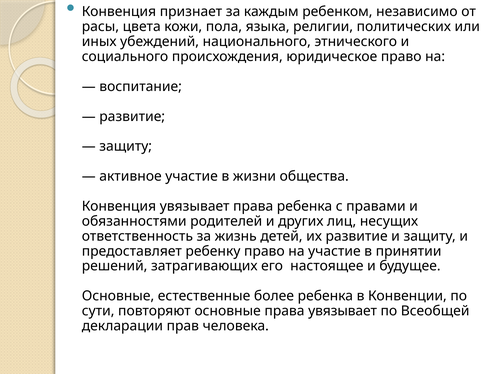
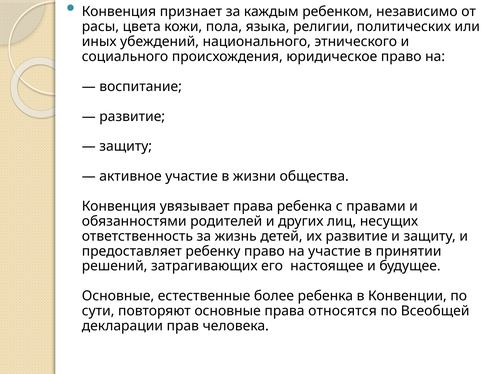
права увязывает: увязывает -> относятся
